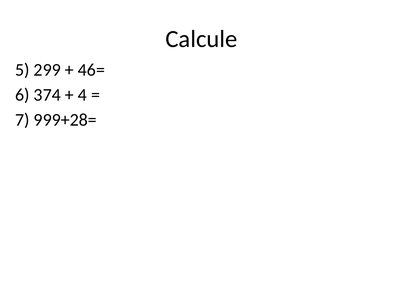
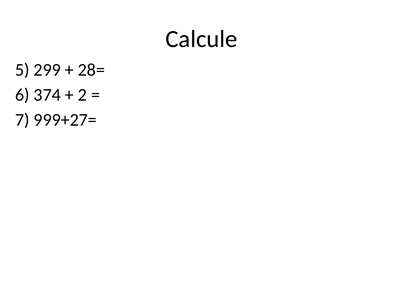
46=: 46= -> 28=
4: 4 -> 2
999+28=: 999+28= -> 999+27=
